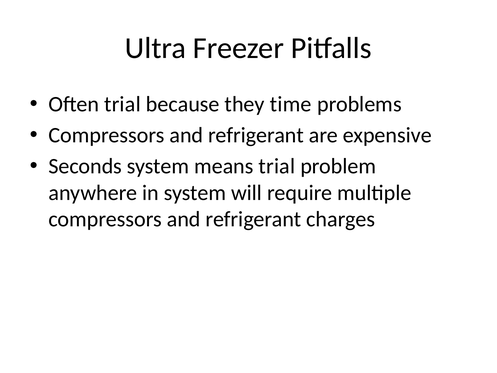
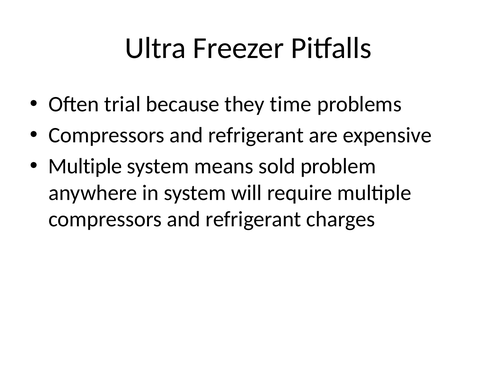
Seconds at (85, 166): Seconds -> Multiple
means trial: trial -> sold
